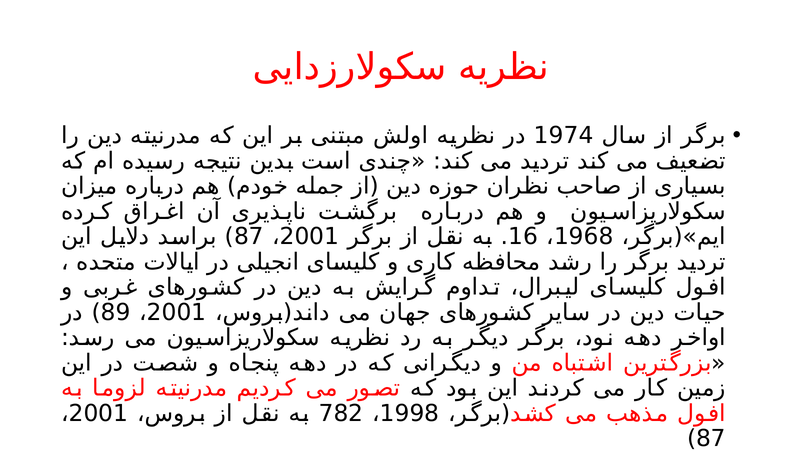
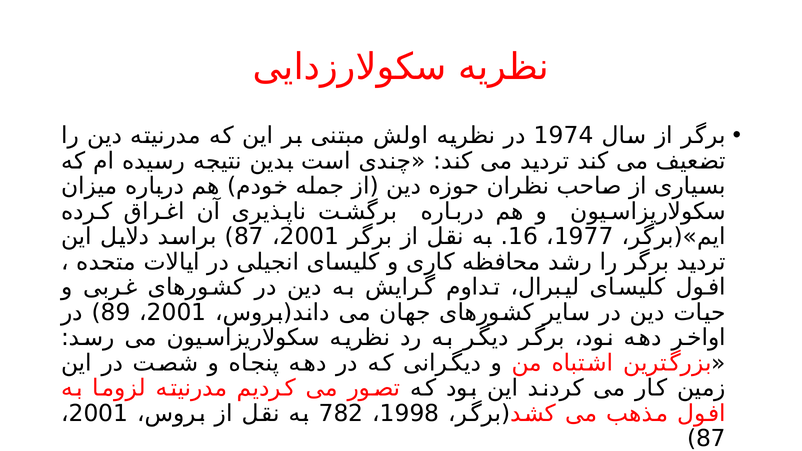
1968: 1968 -> 1977
